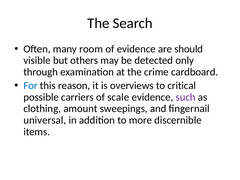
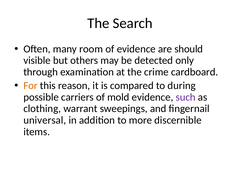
For colour: blue -> orange
overviews: overviews -> compared
critical: critical -> during
scale: scale -> mold
amount: amount -> warrant
